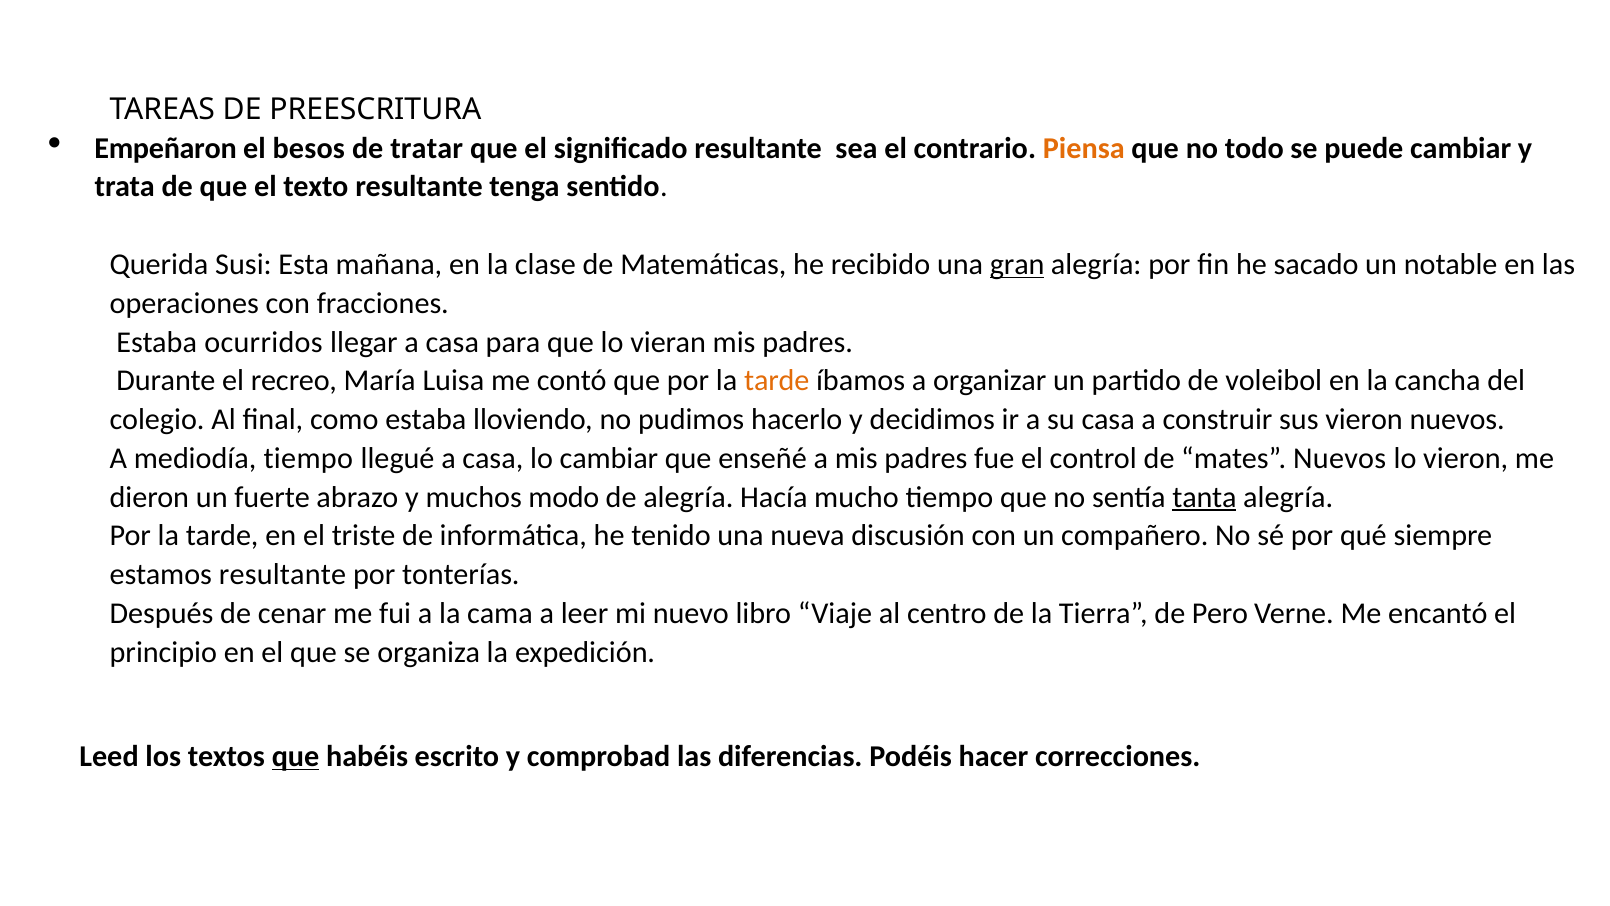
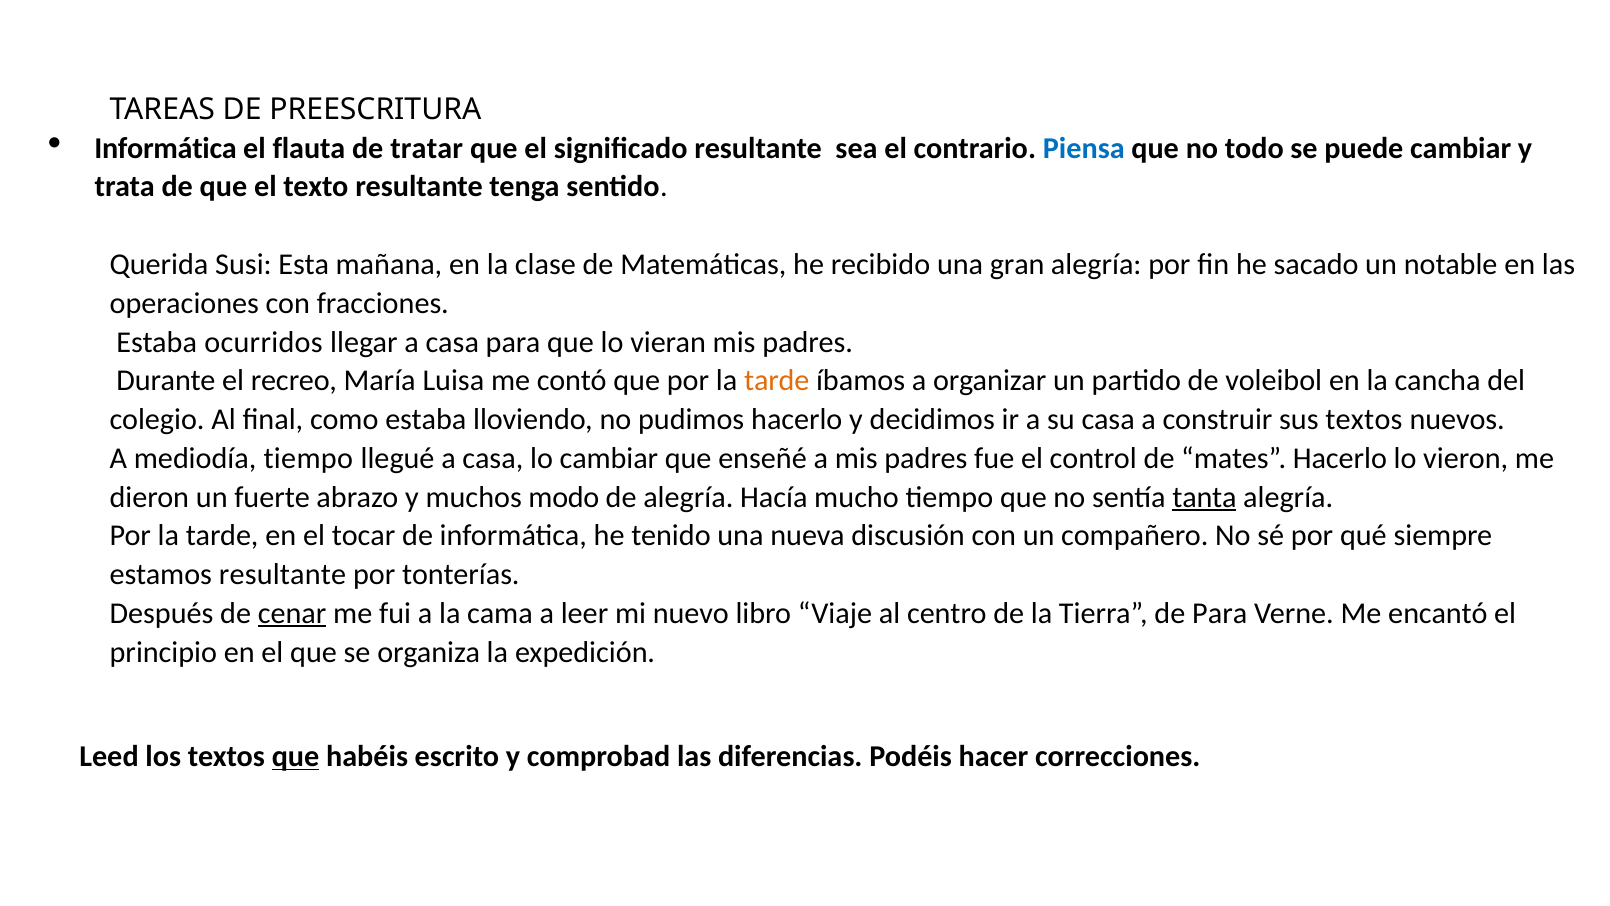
Empeñaron at (166, 148): Empeñaron -> Informática
besos: besos -> flauta
Piensa colour: orange -> blue
gran underline: present -> none
sus vieron: vieron -> textos
mates Nuevos: Nuevos -> Hacerlo
triste: triste -> tocar
cenar underline: none -> present
de Pero: Pero -> Para
